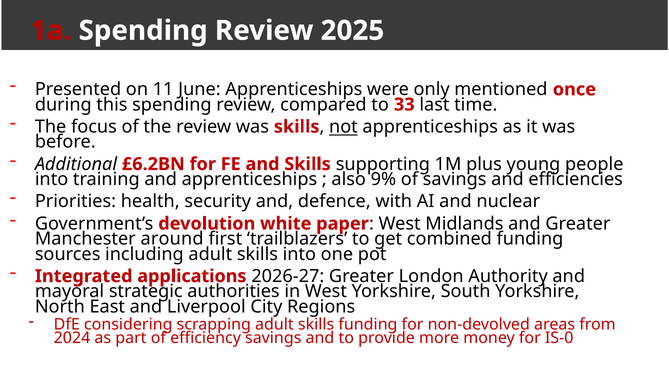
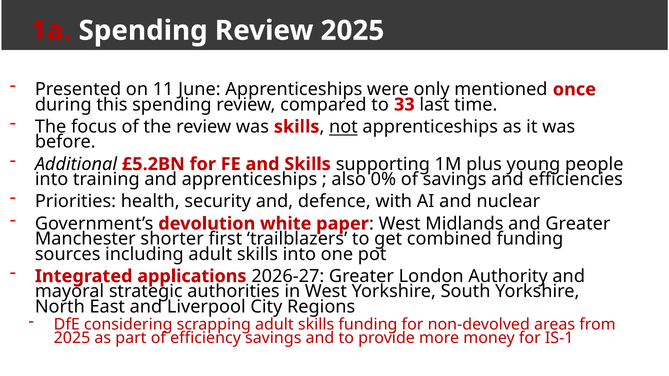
£6.2BN: £6.2BN -> £5.2BN
9%: 9% -> 0%
around: around -> shorter
2024 at (72, 338): 2024 -> 2025
IS-0: IS-0 -> IS-1
